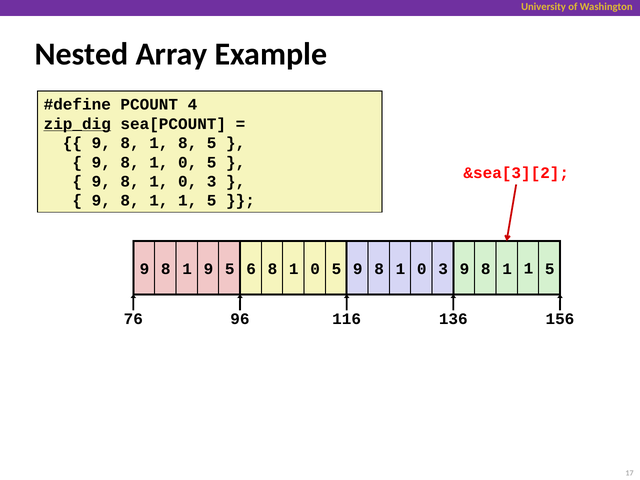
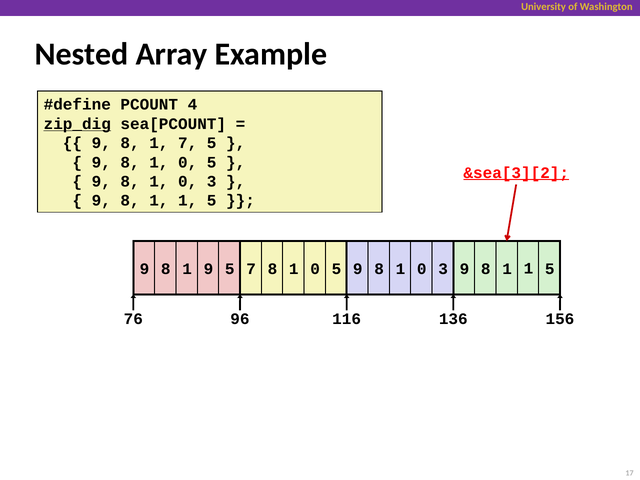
1 8: 8 -> 7
&sea[3][2 underline: none -> present
5 6: 6 -> 7
